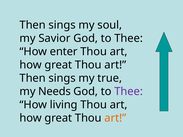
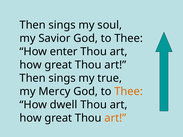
Needs: Needs -> Mercy
Thee at (129, 92) colour: purple -> orange
living: living -> dwell
